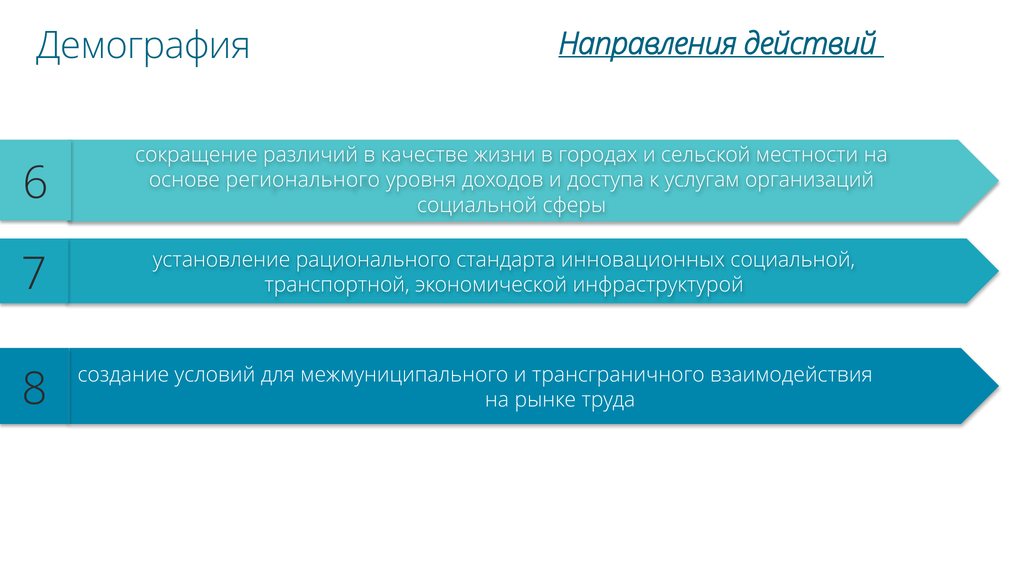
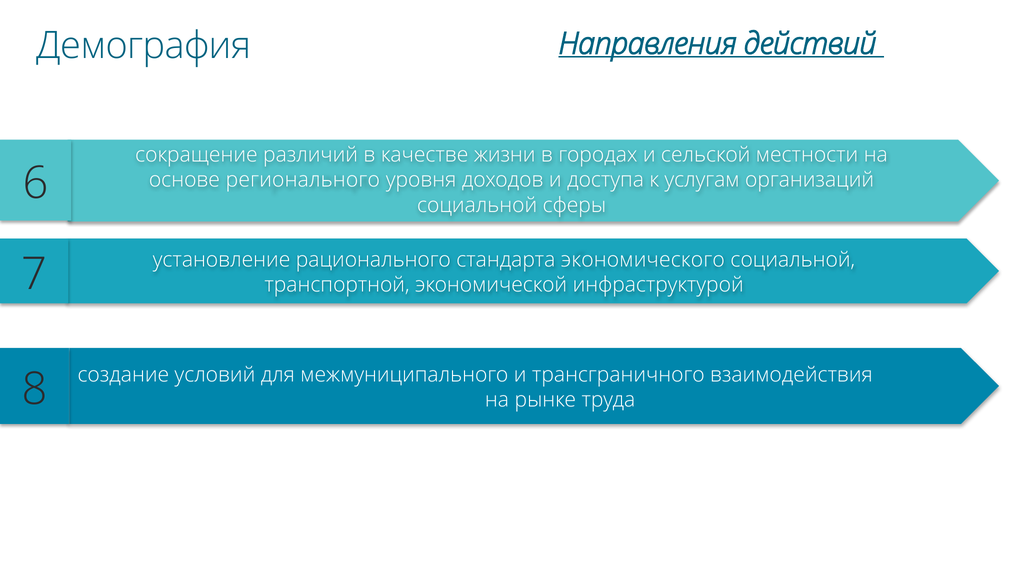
инновационных: инновационных -> экономического
